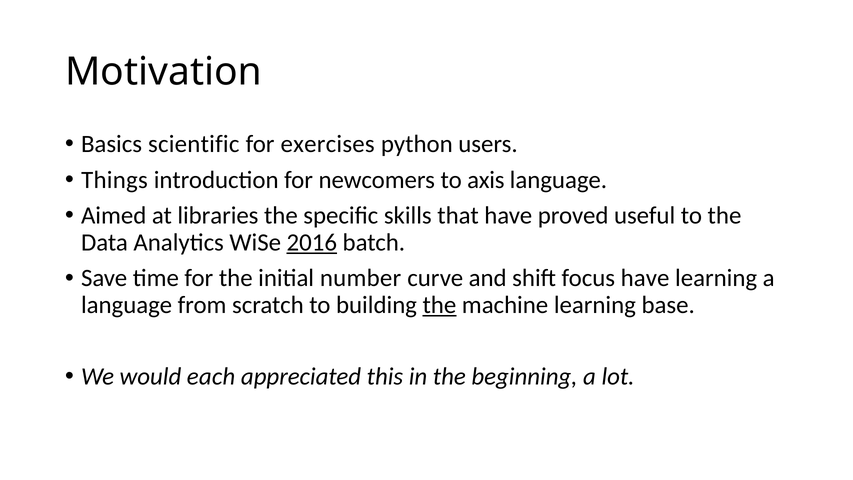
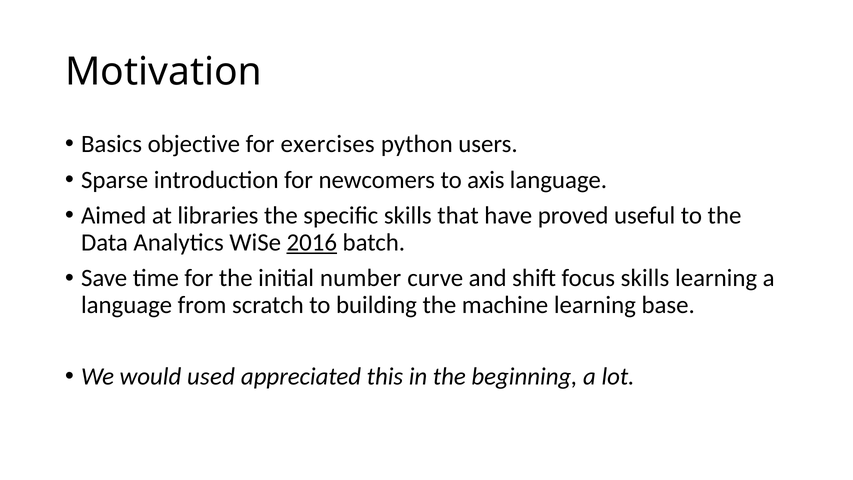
scientific: scientific -> objective
Things: Things -> Sparse
focus have: have -> skills
the at (439, 305) underline: present -> none
each: each -> used
